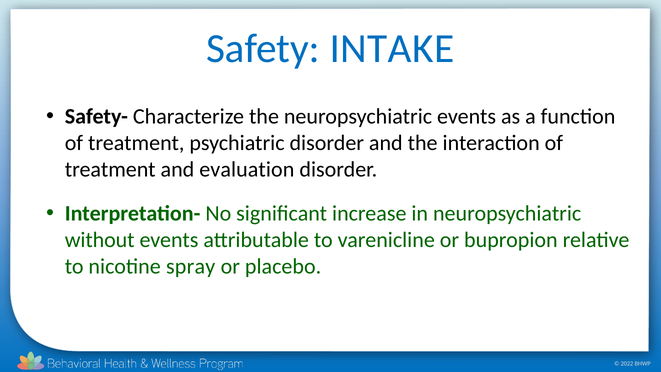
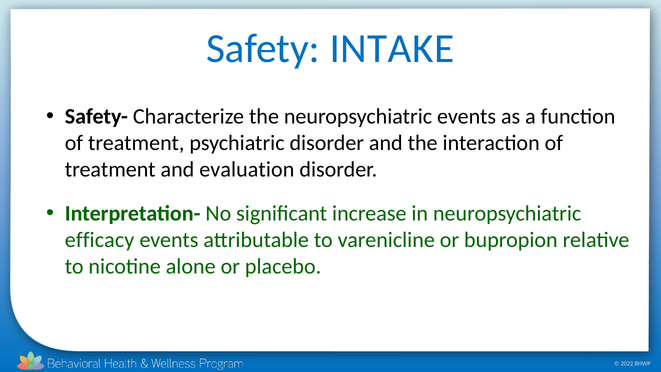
without: without -> efficacy
spray: spray -> alone
